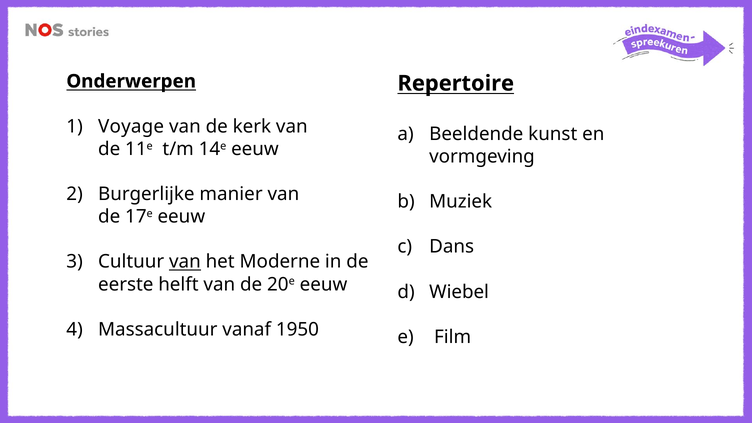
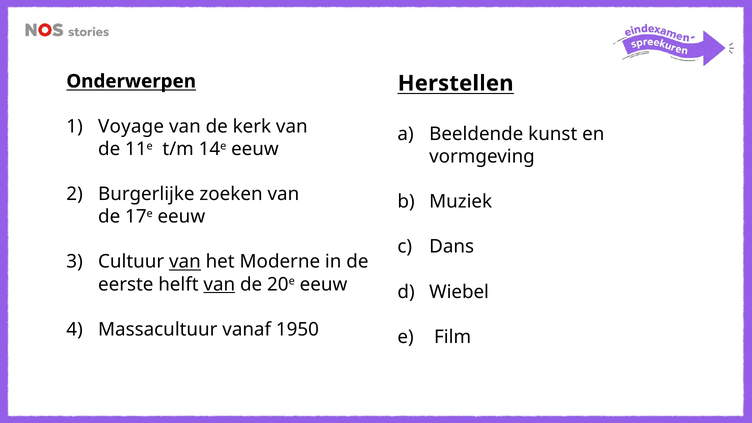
Repertoire: Repertoire -> Herstellen
manier: manier -> zoeken
van at (219, 284) underline: none -> present
